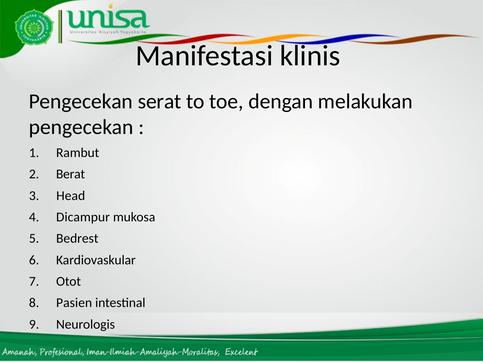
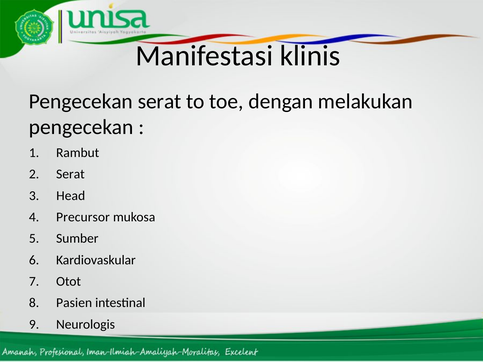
Berat at (71, 174): Berat -> Serat
Dicampur: Dicampur -> Precursor
Bedrest: Bedrest -> Sumber
